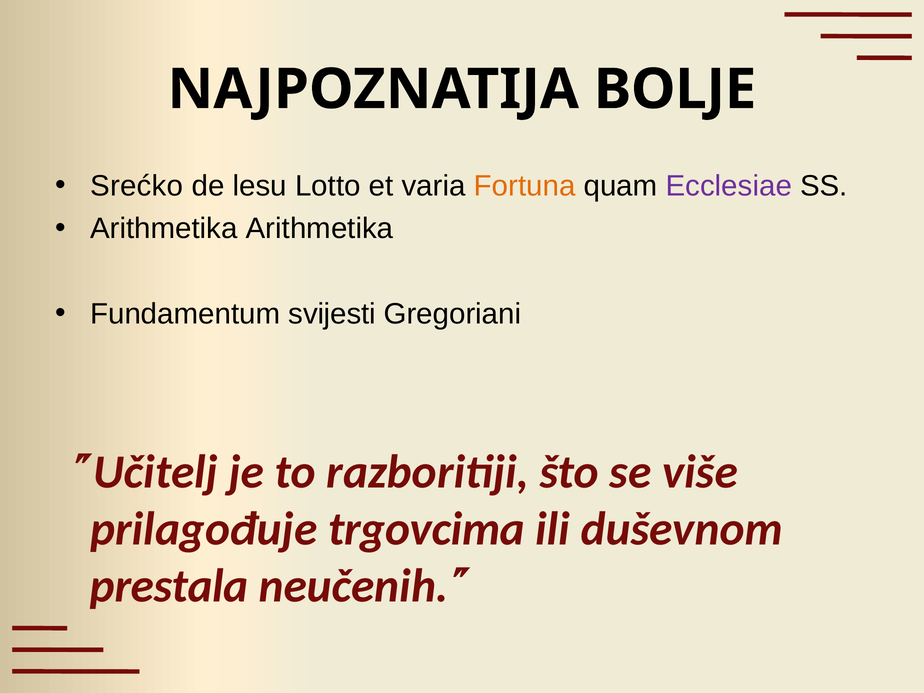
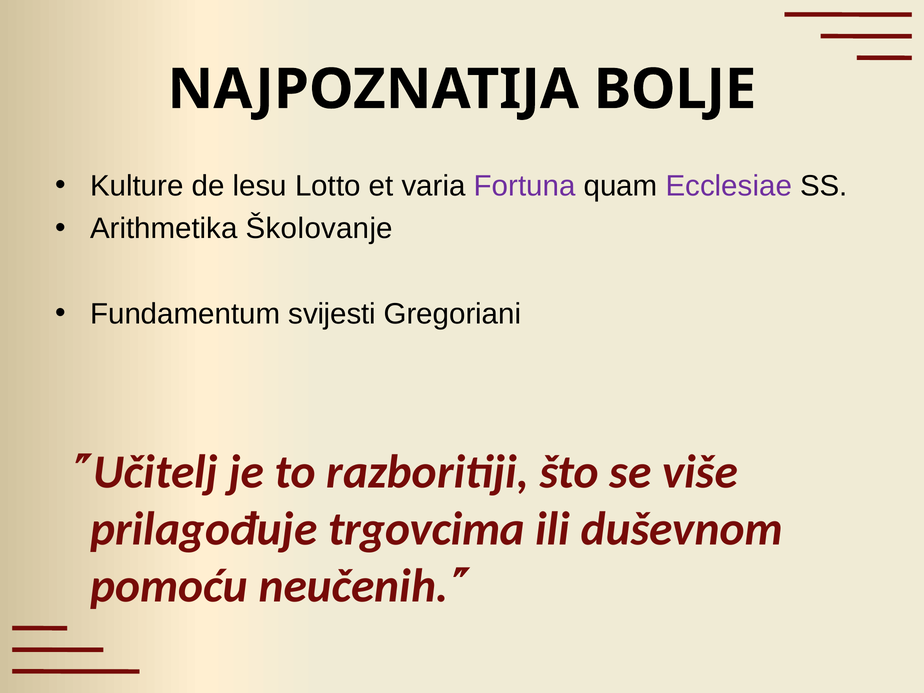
Srećko: Srećko -> Kulture
Fortuna colour: orange -> purple
Arithmetika Arithmetika: Arithmetika -> Školovanje
prestala: prestala -> pomoću
